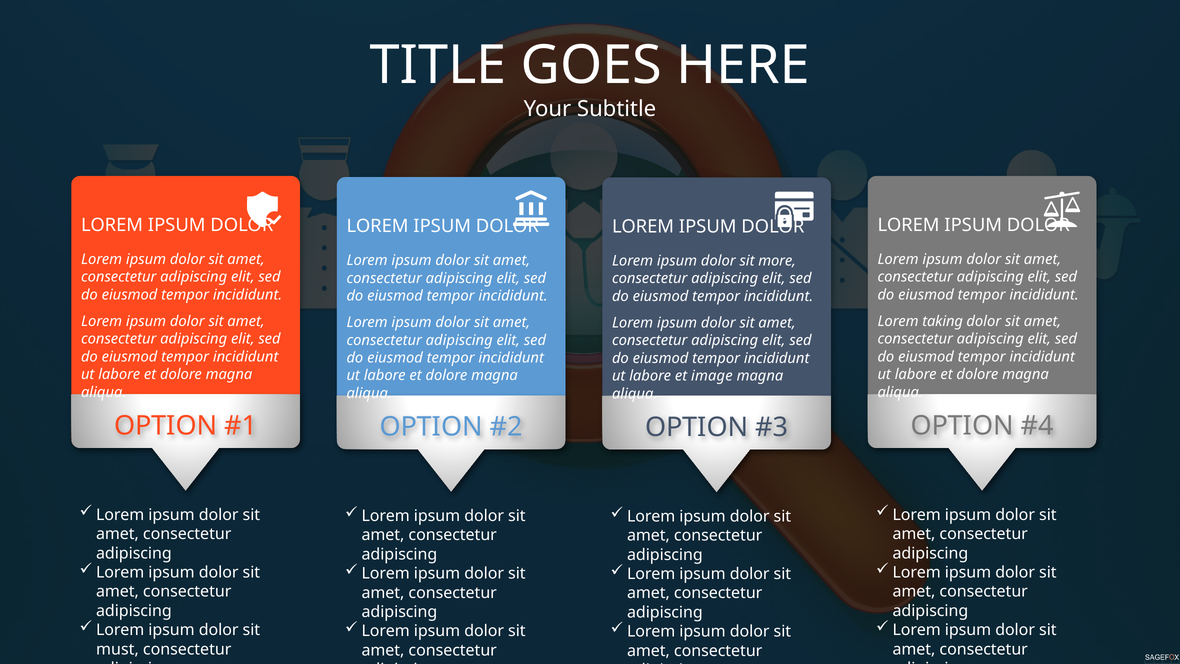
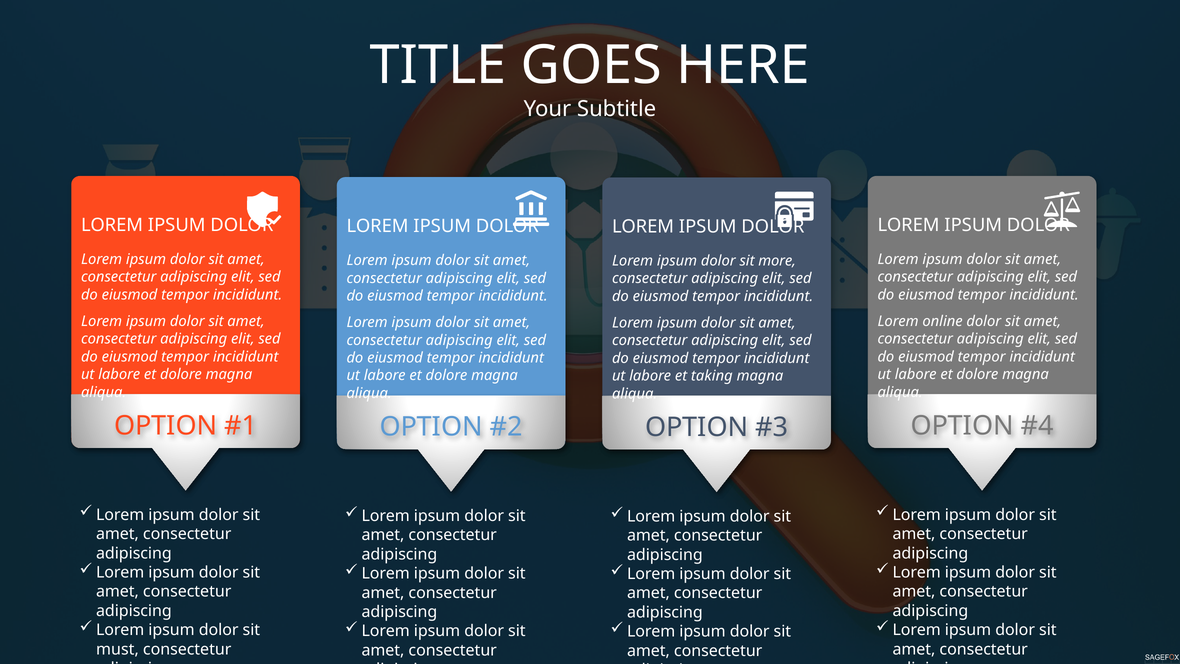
taking: taking -> online
image: image -> taking
